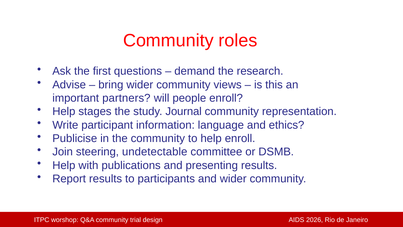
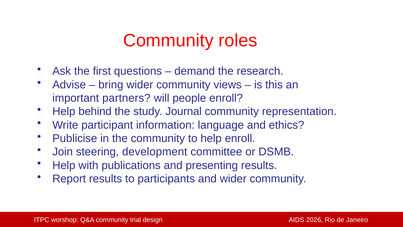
stages: stages -> behind
undetectable: undetectable -> development
